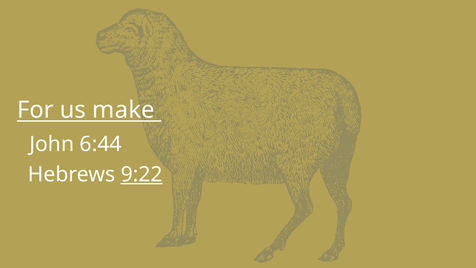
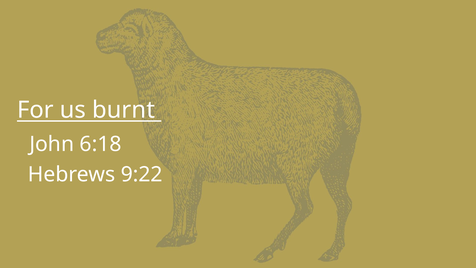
make: make -> burnt
6:44: 6:44 -> 6:18
9:22 underline: present -> none
